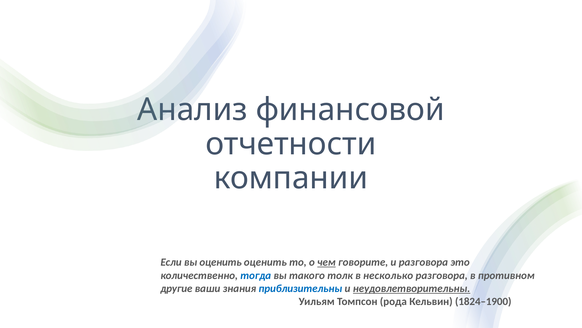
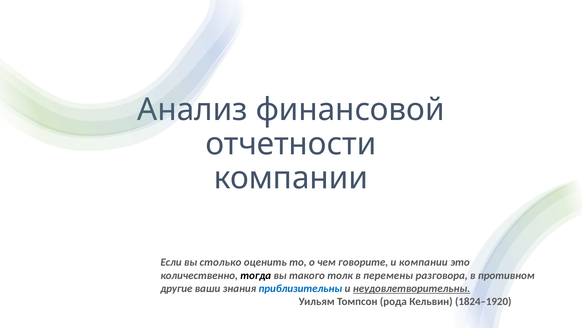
вы оценить: оценить -> столько
чем underline: present -> none
и разговора: разговора -> компании
тогда colour: blue -> black
несколько: несколько -> перемены
1824–1900: 1824–1900 -> 1824–1920
